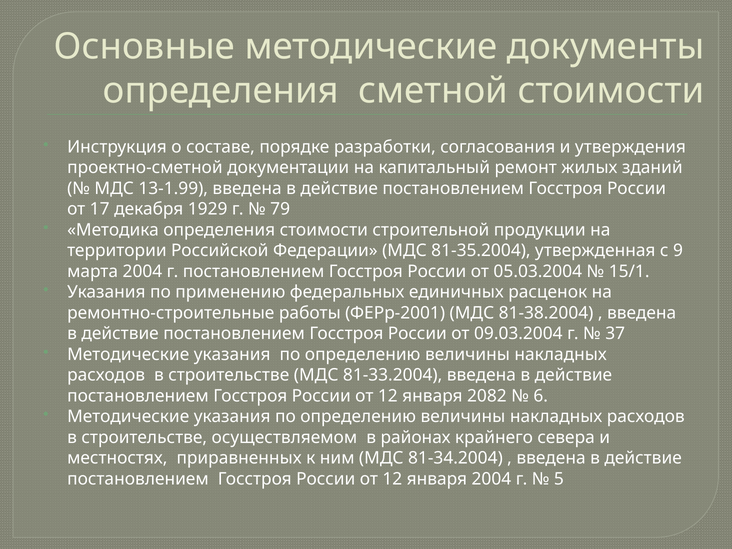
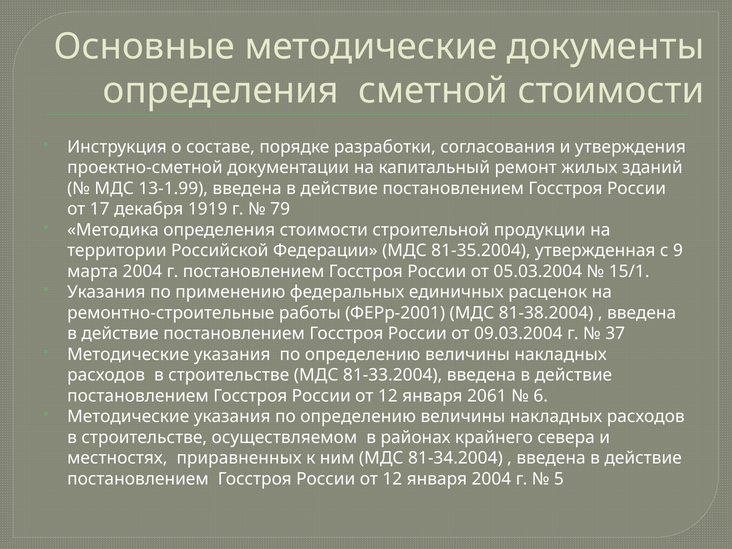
1929: 1929 -> 1919
2082: 2082 -> 2061
